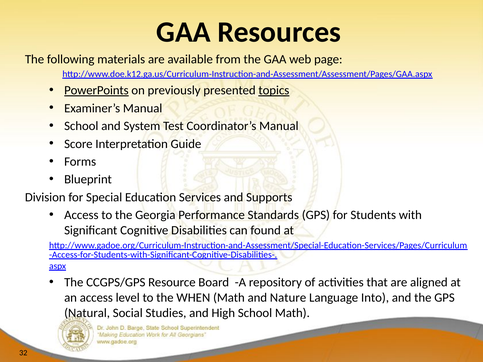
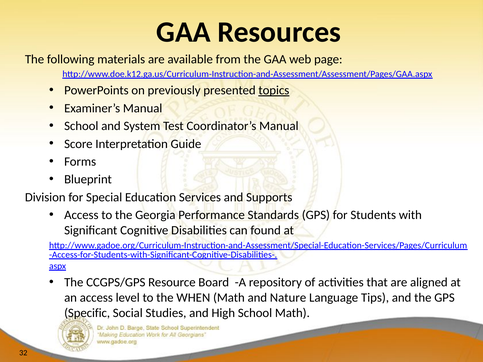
PowerPoints underline: present -> none
Into: Into -> Tips
Natural: Natural -> Specific
